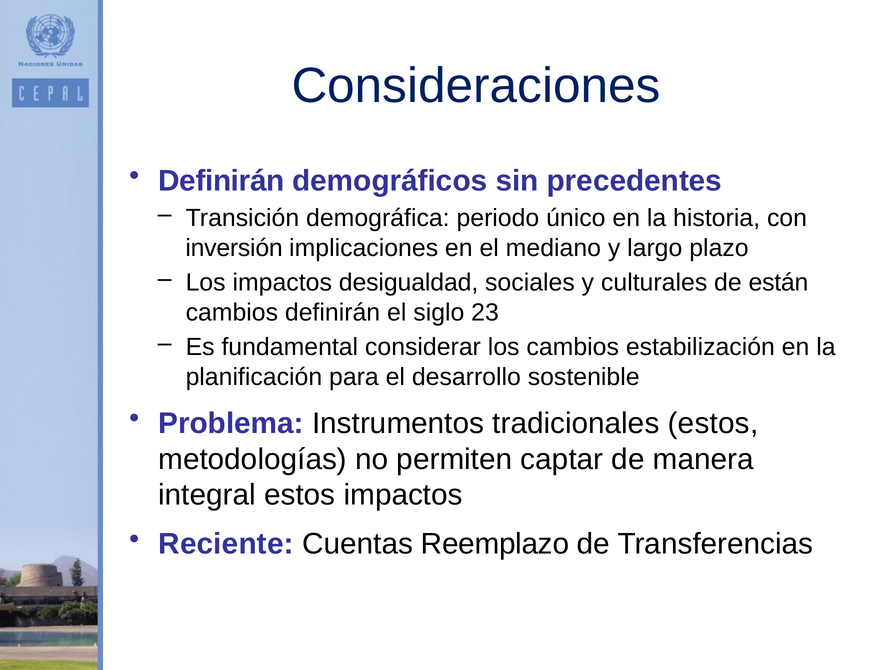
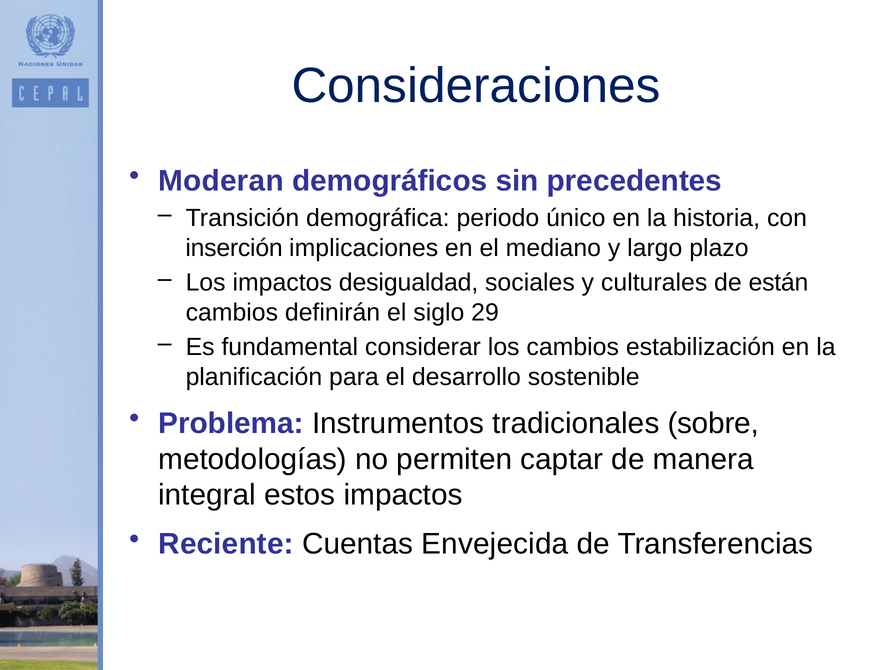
Definirán at (221, 181): Definirán -> Moderan
inversión: inversión -> inserción
23: 23 -> 29
tradicionales estos: estos -> sobre
Reemplazo: Reemplazo -> Envejecida
